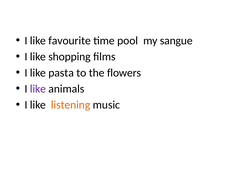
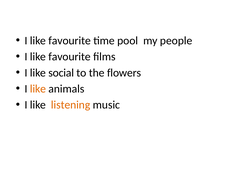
sangue: sangue -> people
shopping at (70, 57): shopping -> favourite
pasta: pasta -> social
like at (38, 89) colour: purple -> orange
